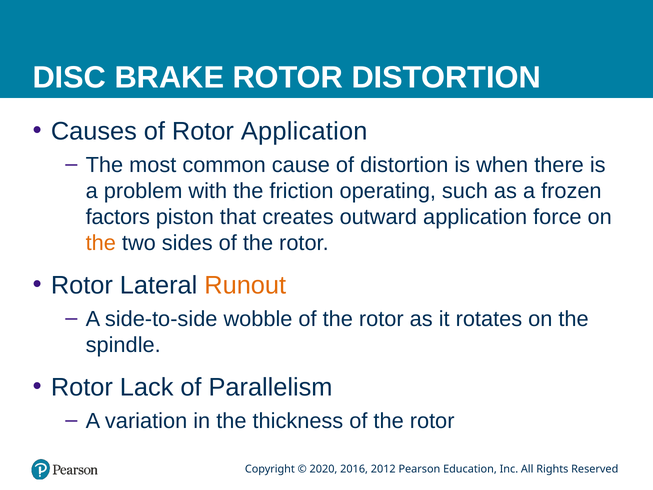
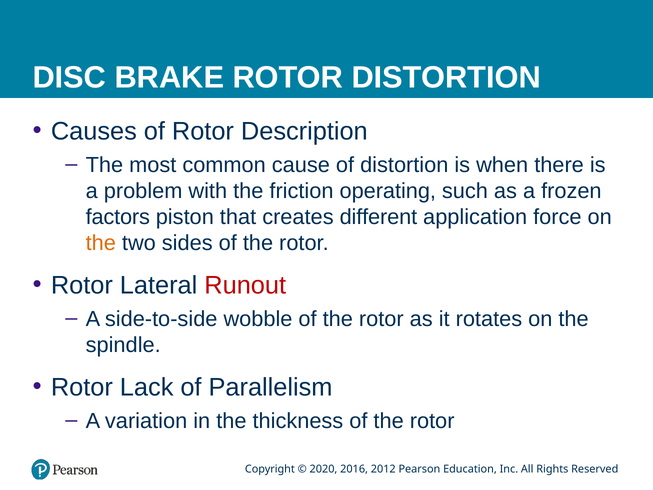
Rotor Application: Application -> Description
outward: outward -> different
Runout colour: orange -> red
